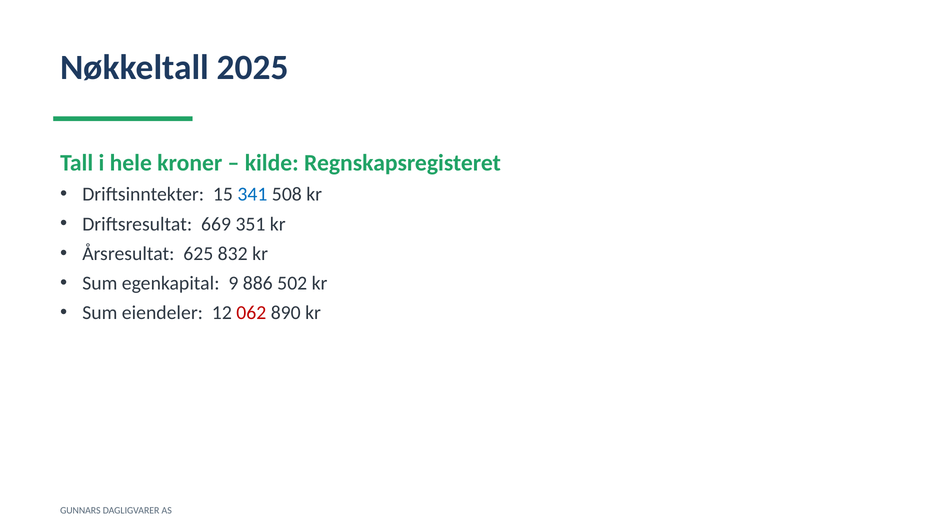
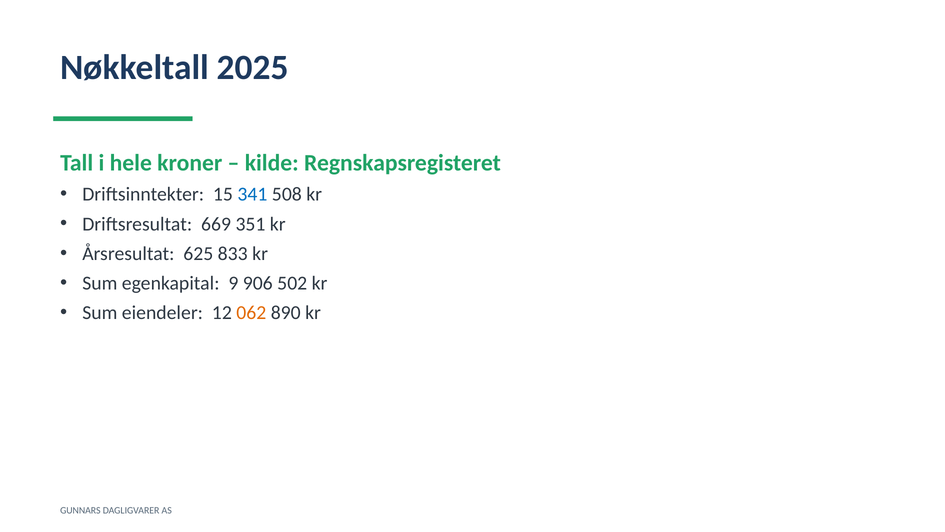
832: 832 -> 833
886: 886 -> 906
062 colour: red -> orange
